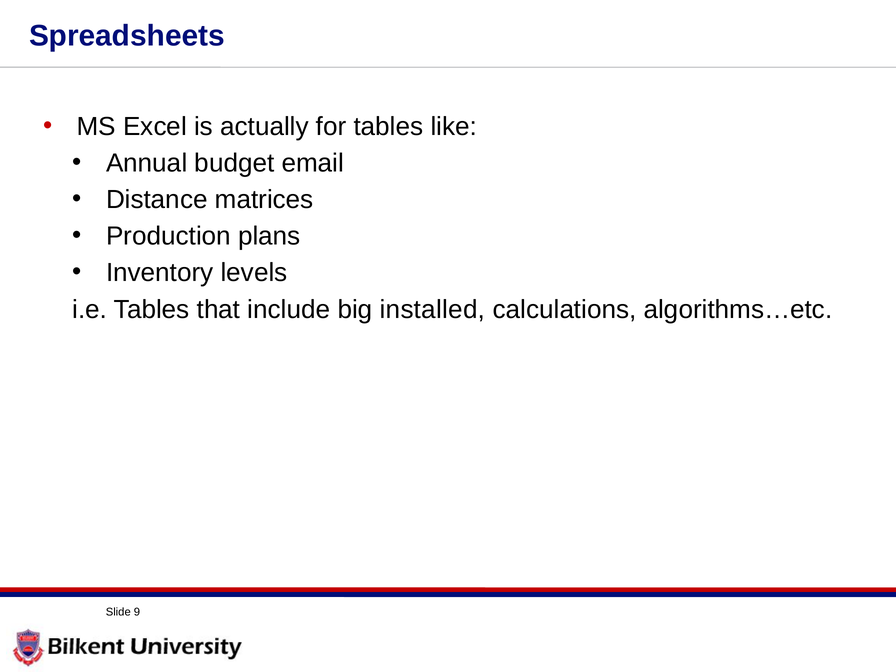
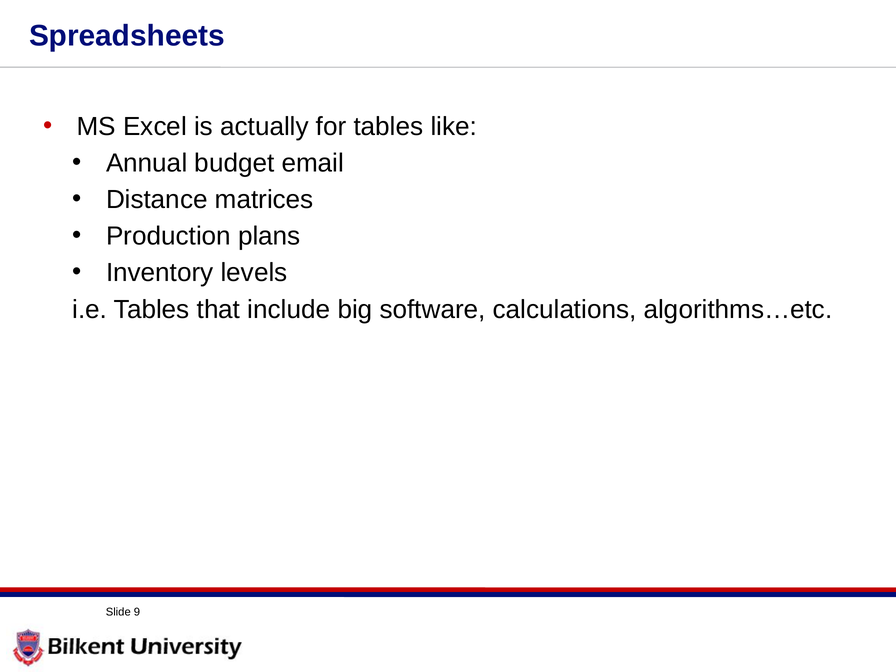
installed: installed -> software
